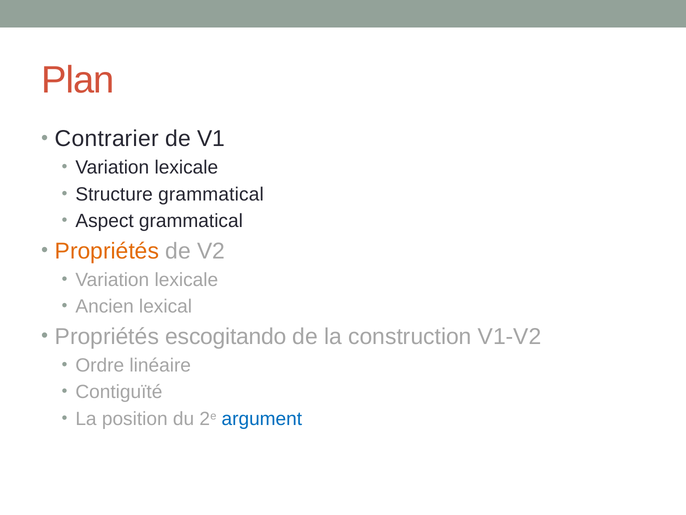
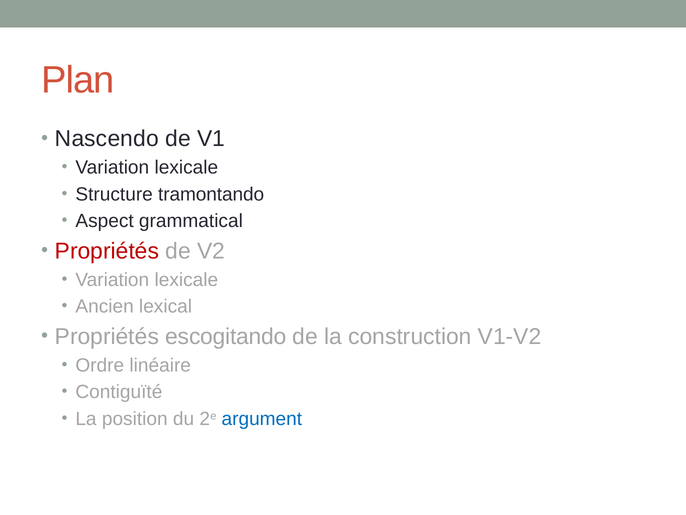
Contrarier: Contrarier -> Nascendo
Structure grammatical: grammatical -> tramontando
Propriétés at (107, 251) colour: orange -> red
